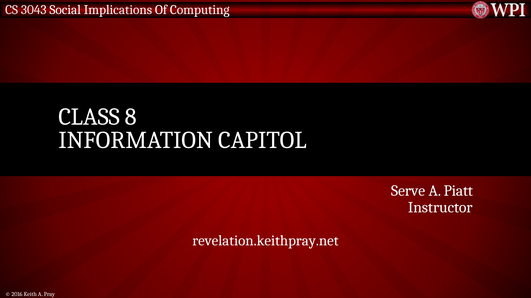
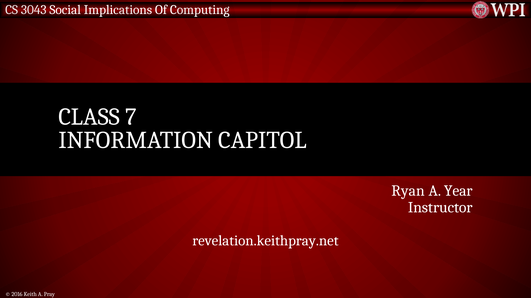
8: 8 -> 7
Serve: Serve -> Ryan
Piatt: Piatt -> Year
